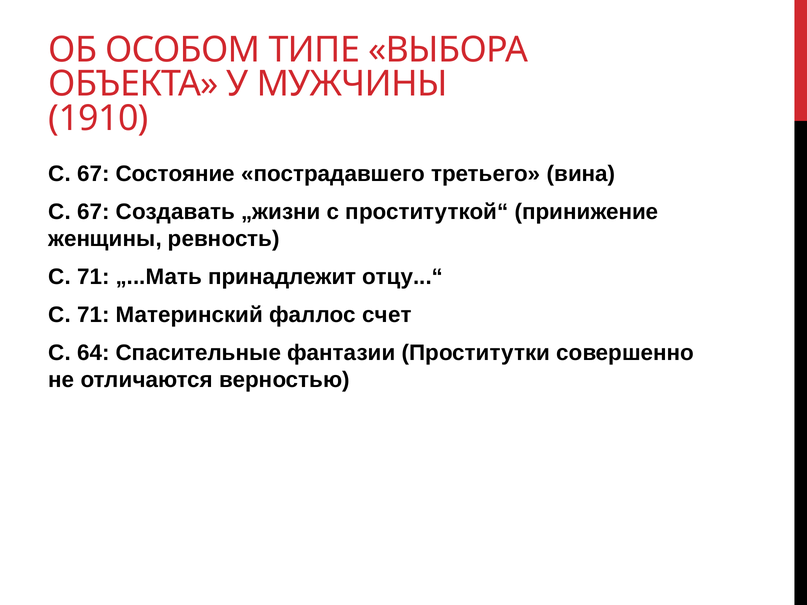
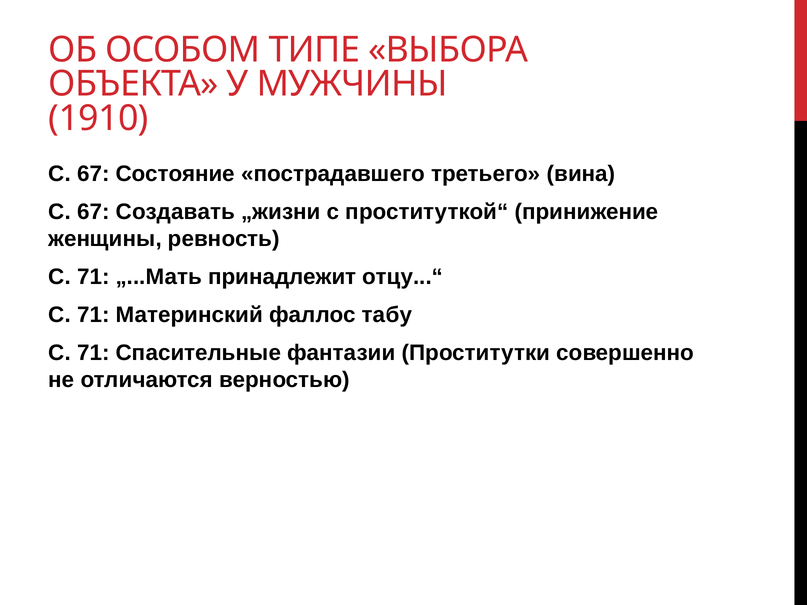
счет: счет -> табу
64 at (93, 353): 64 -> 71
